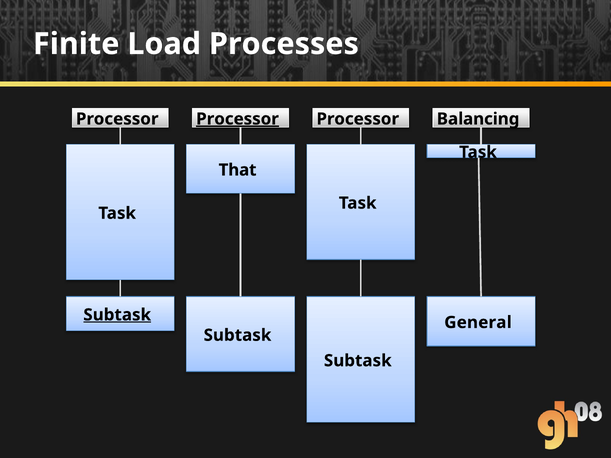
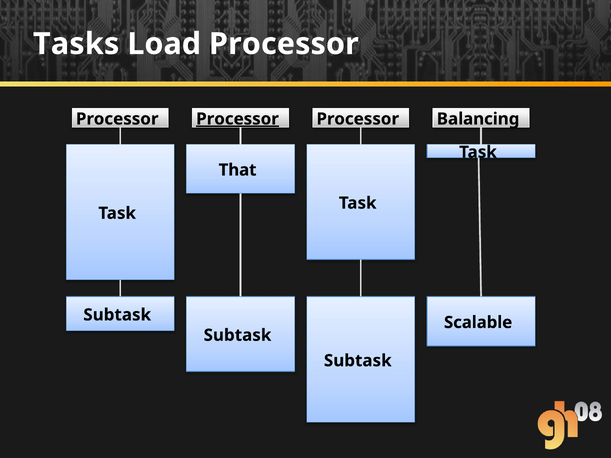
Finite: Finite -> Tasks
Load Processes: Processes -> Processor
Subtask at (117, 315) underline: present -> none
General: General -> Scalable
